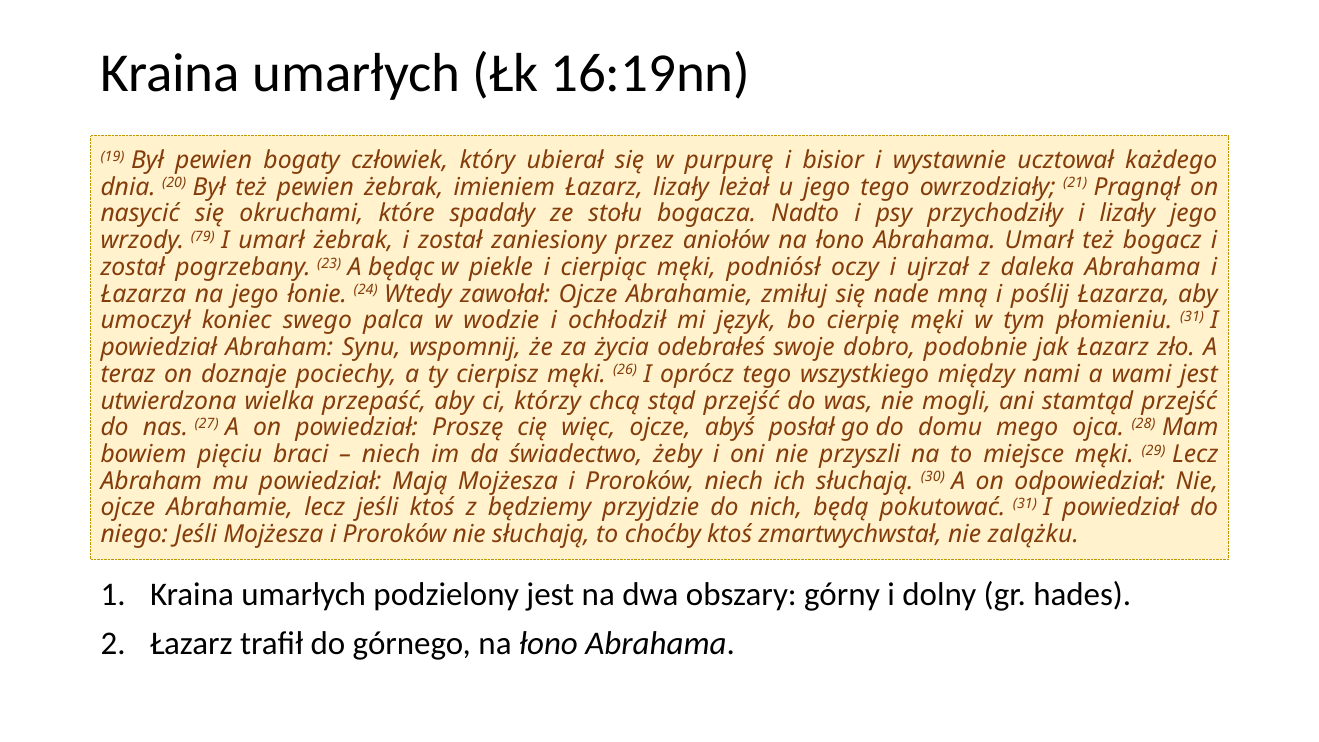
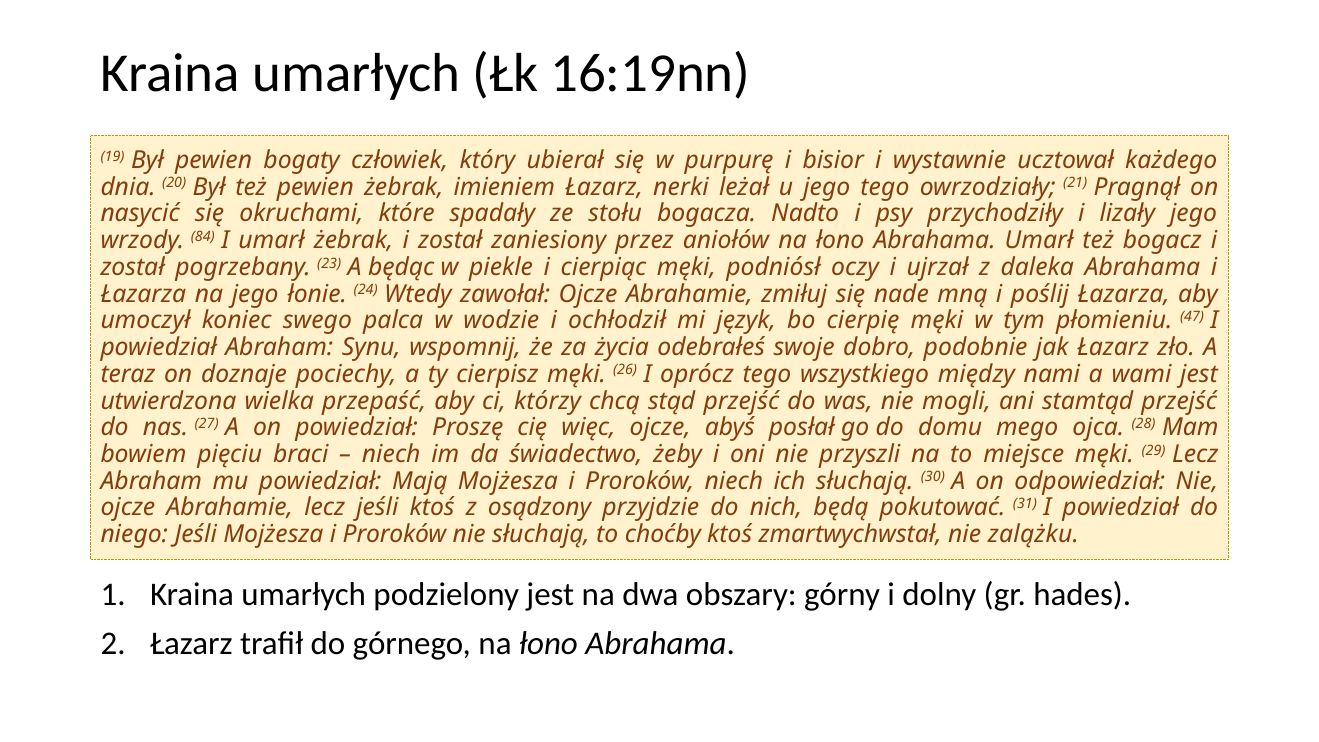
Łazarz lizały: lizały -> nerki
79: 79 -> 84
płomieniu 31: 31 -> 47
będziemy: będziemy -> osądzony
